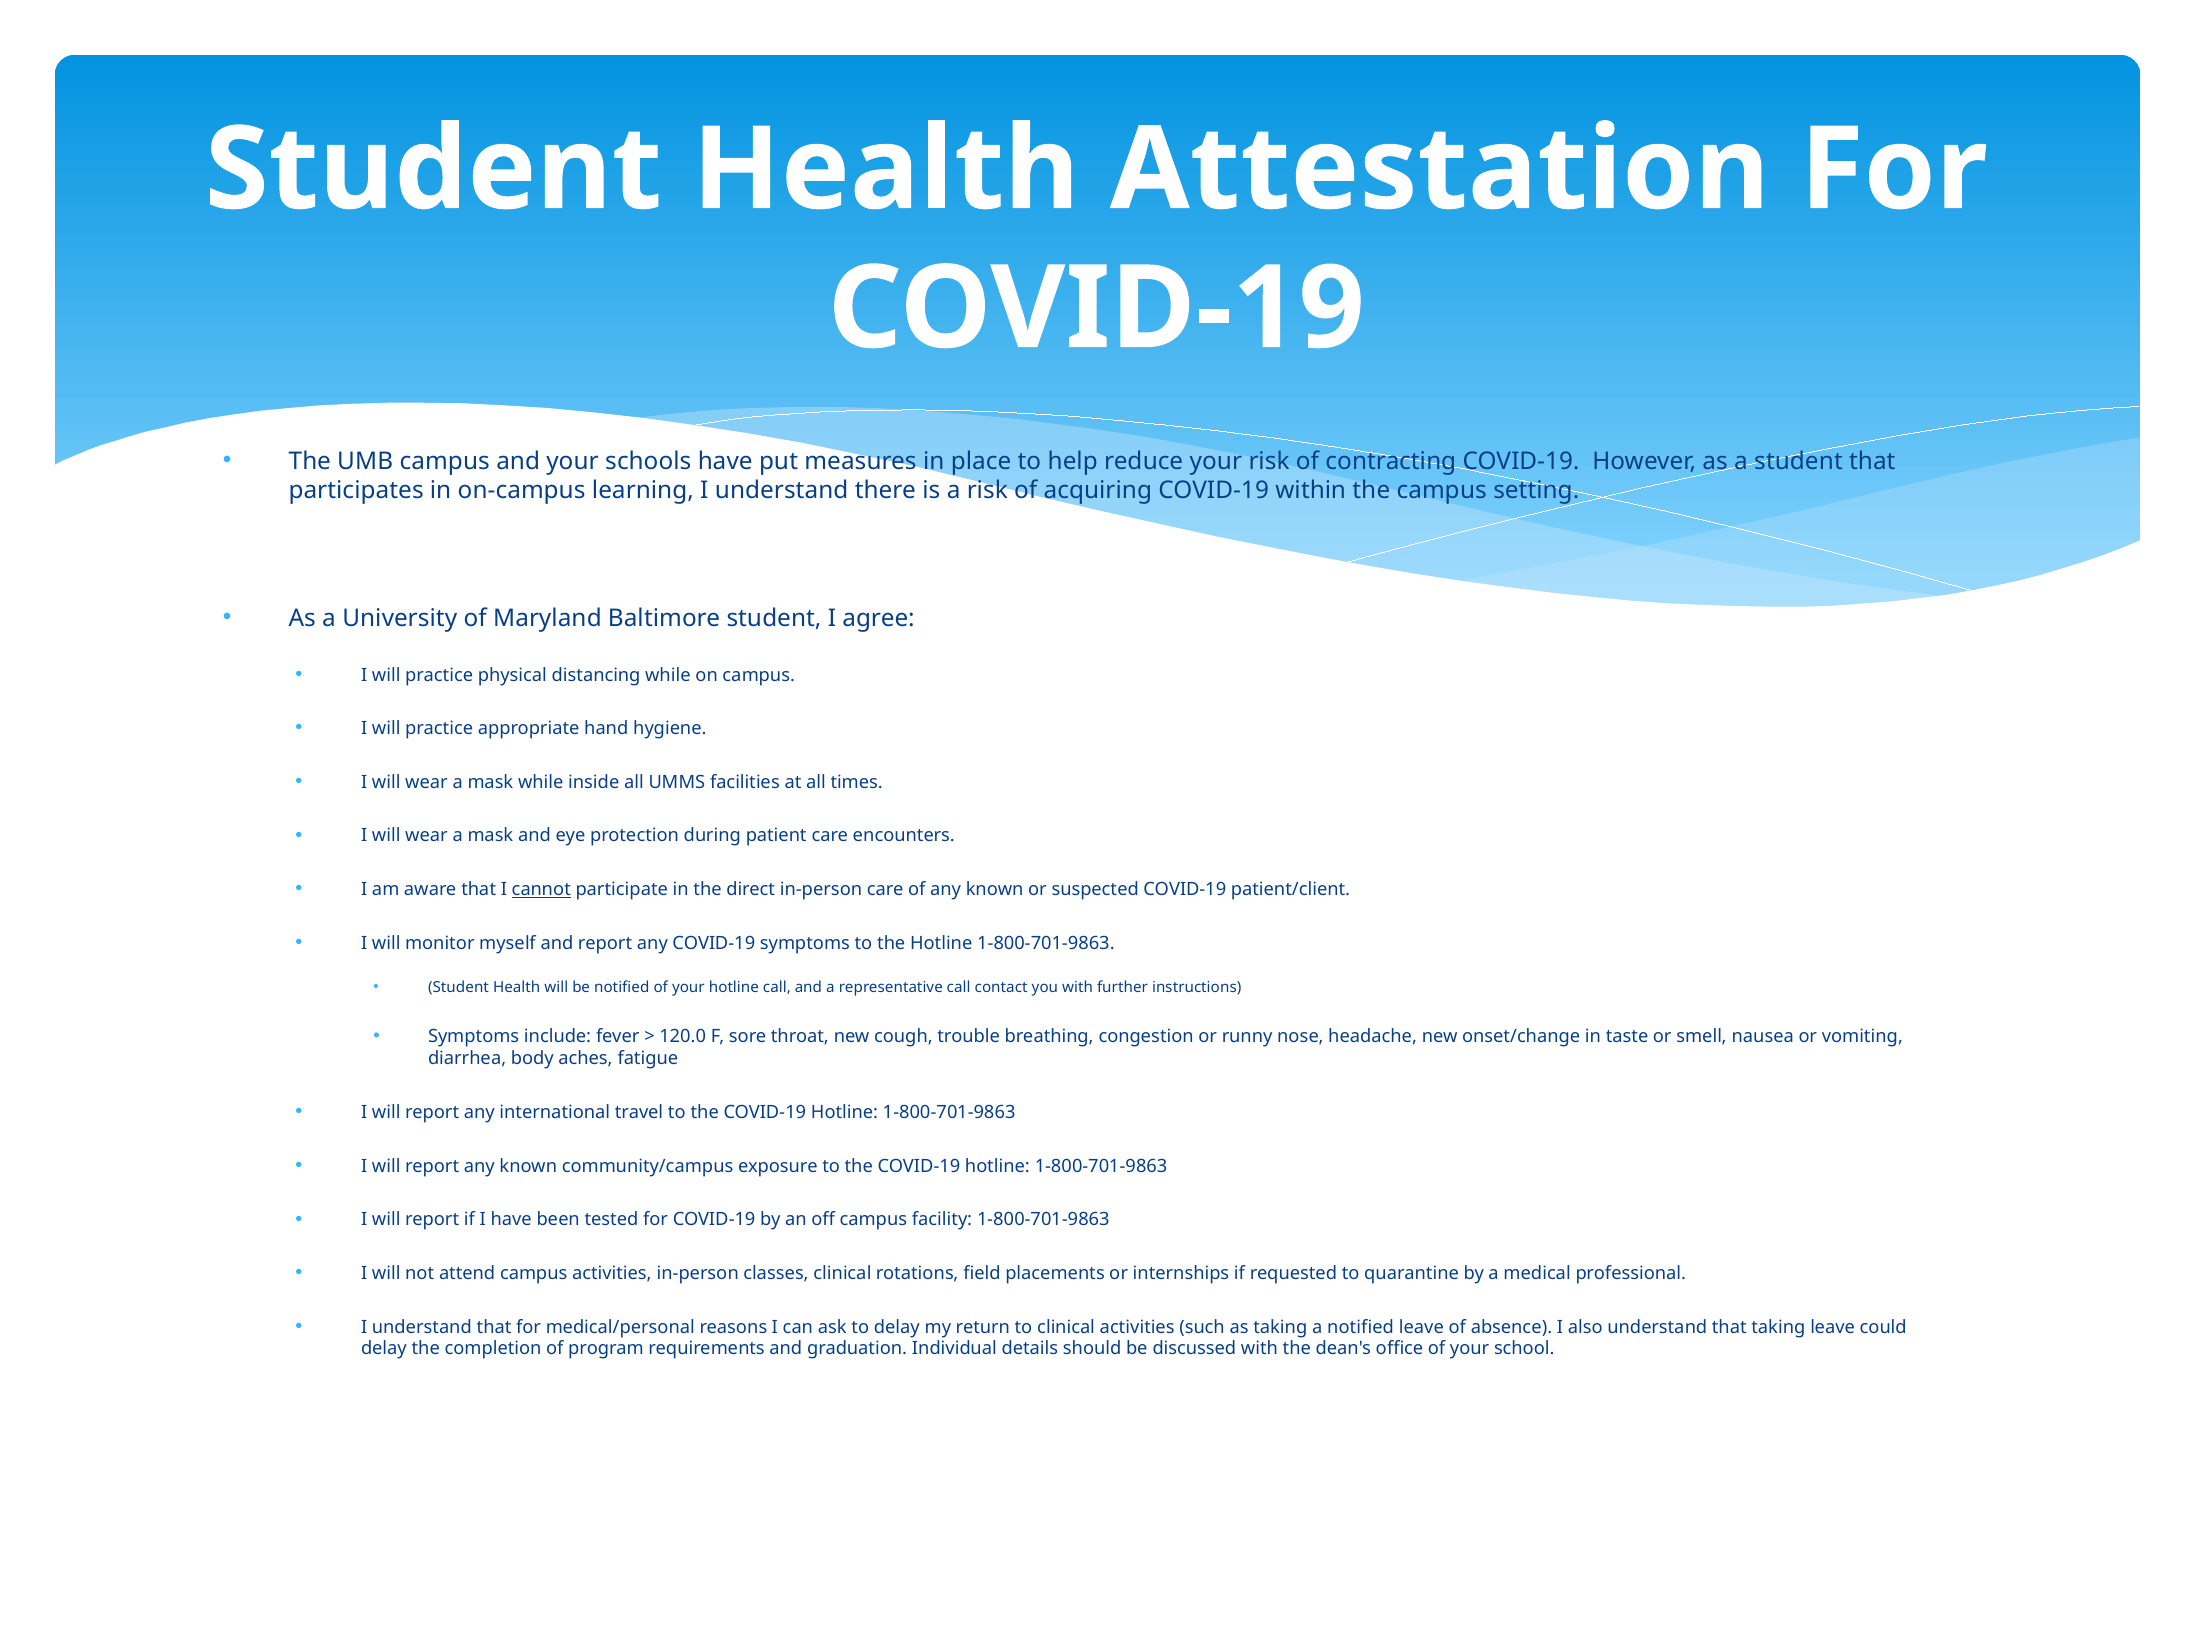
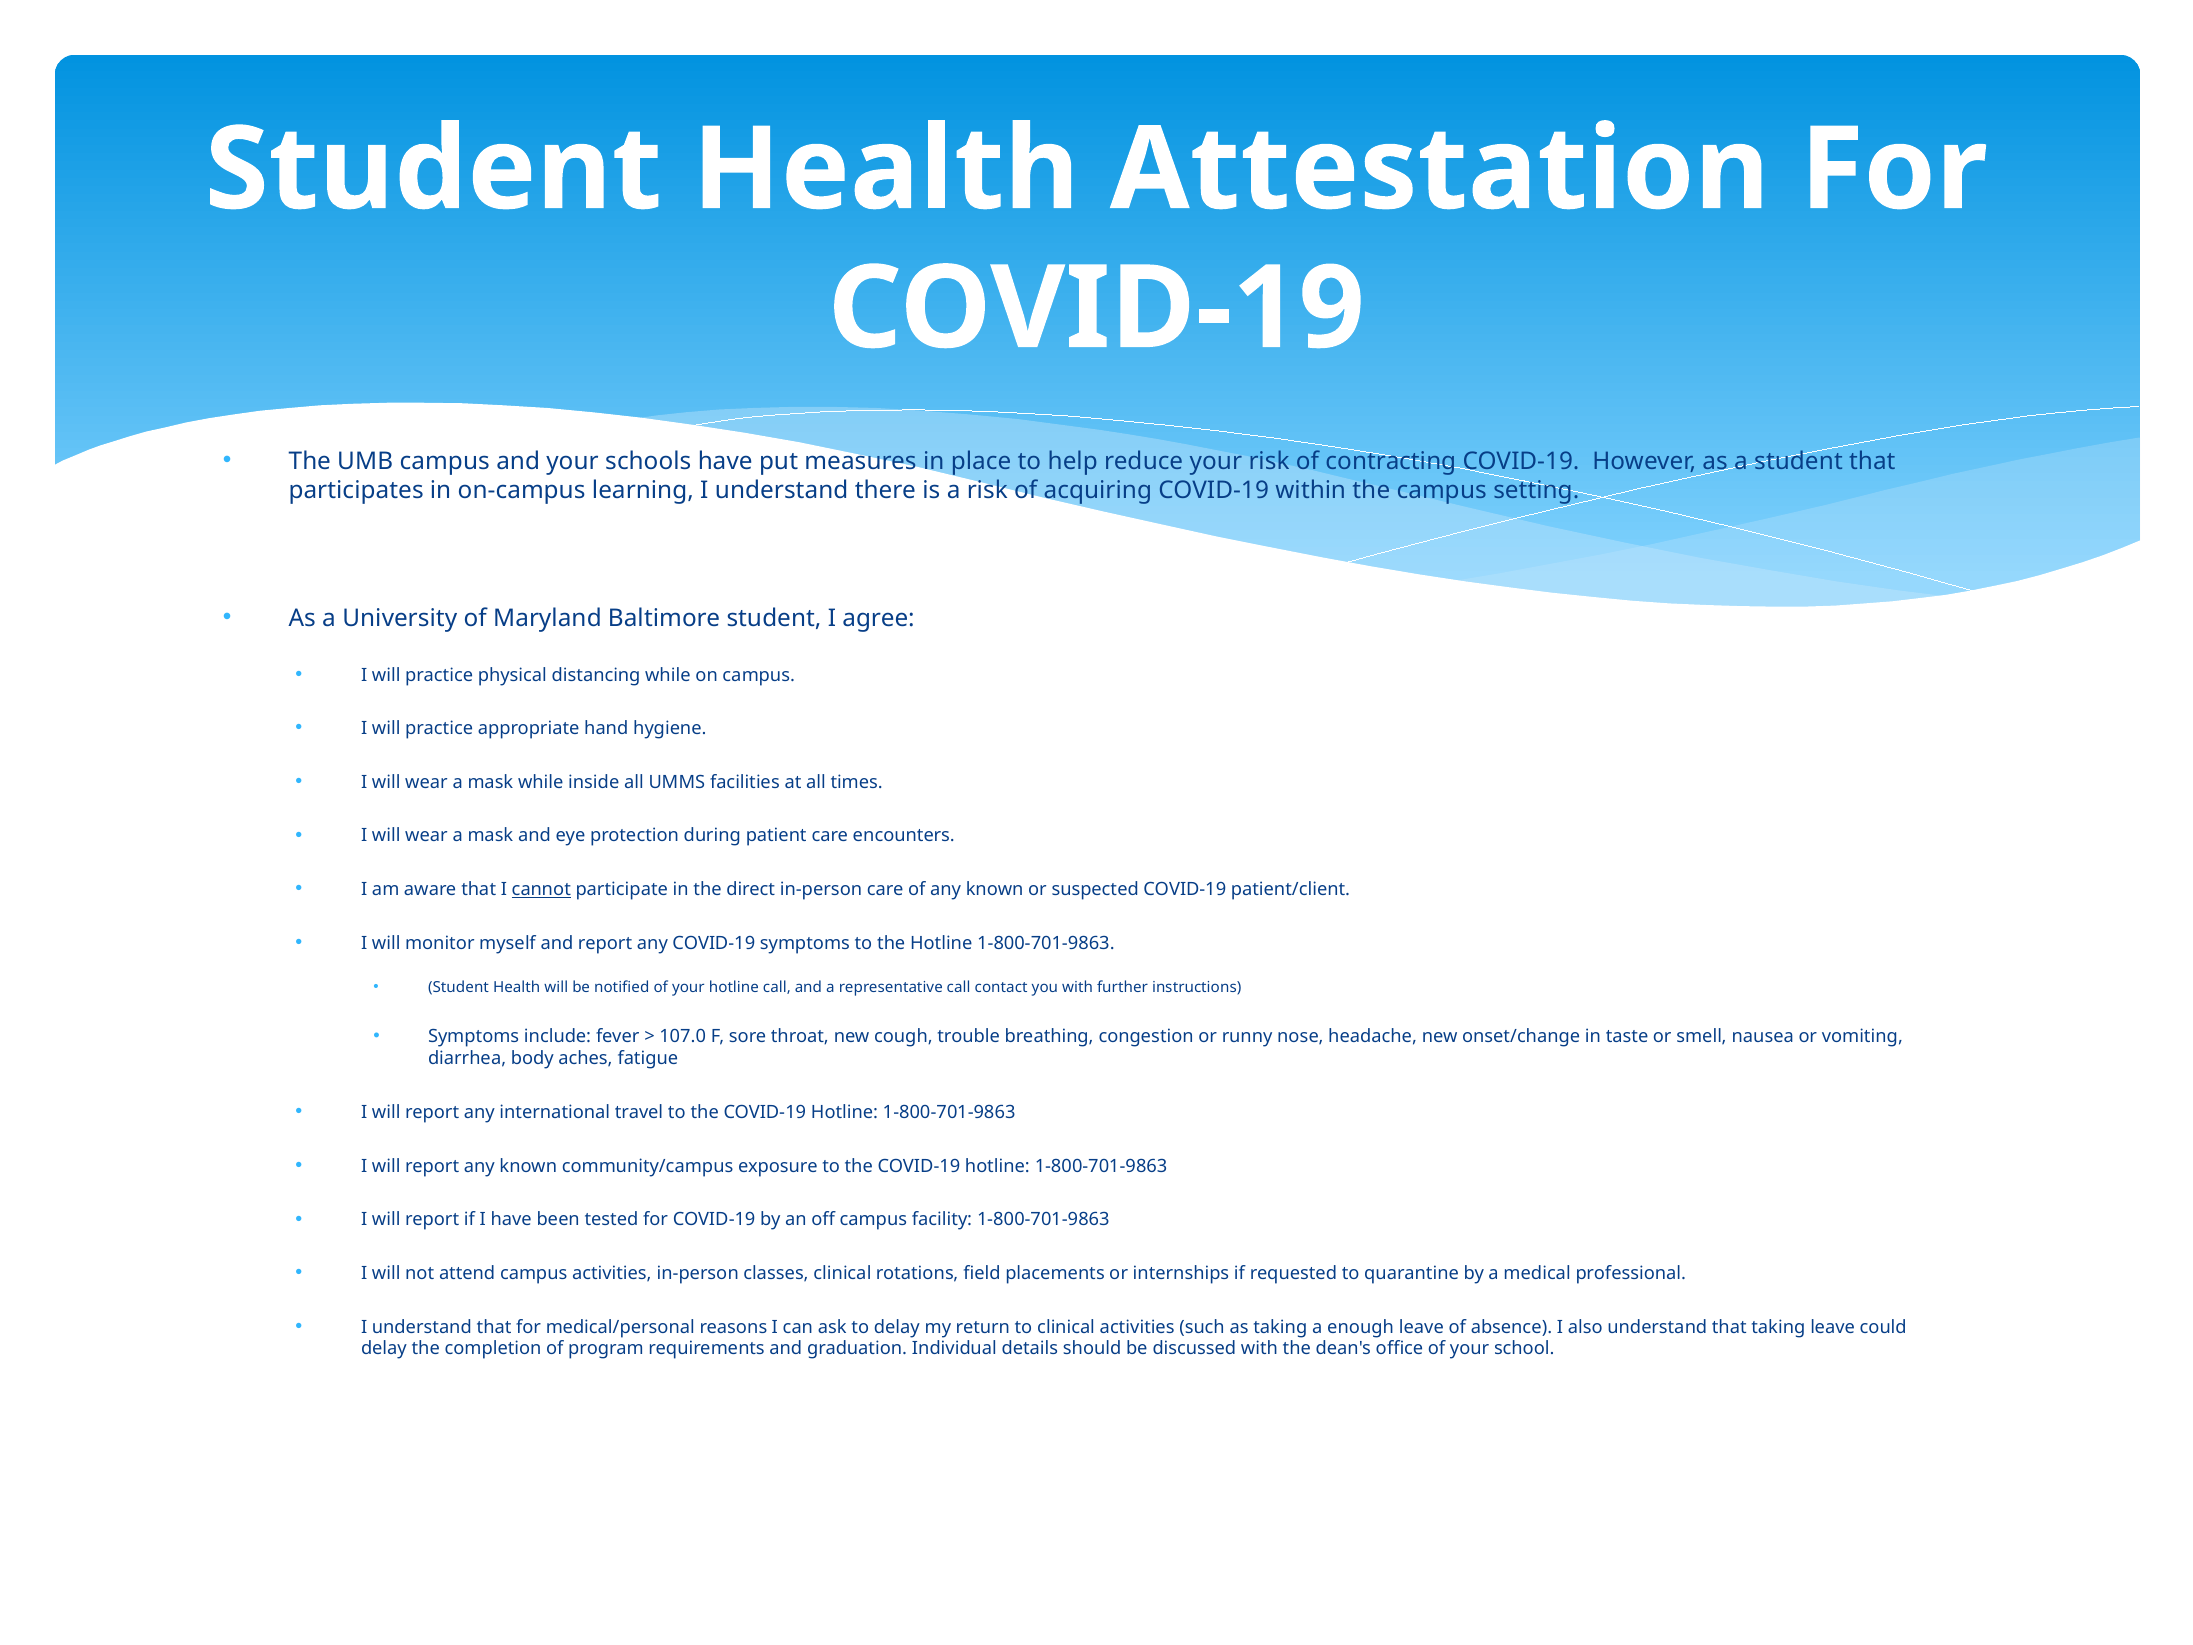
120.0: 120.0 -> 107.0
a notified: notified -> enough
